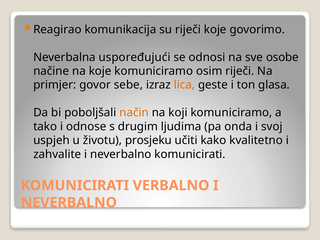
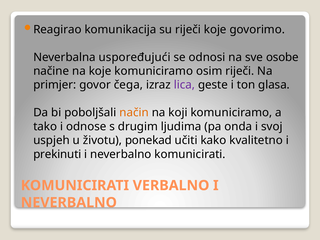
sebe: sebe -> čega
lica colour: orange -> purple
prosjeku: prosjeku -> ponekad
zahvalite: zahvalite -> prekinuti
